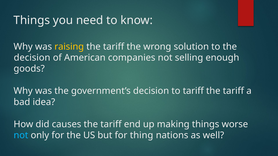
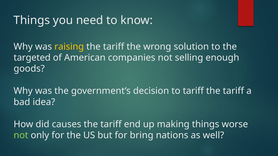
decision at (32, 58): decision -> targeted
not at (21, 136) colour: light blue -> light green
thing: thing -> bring
